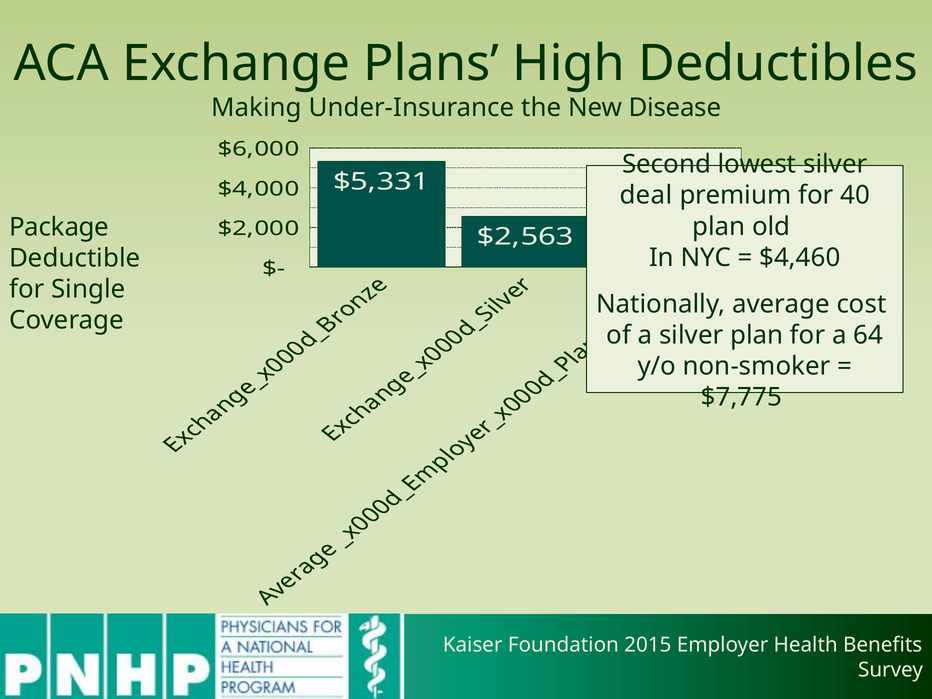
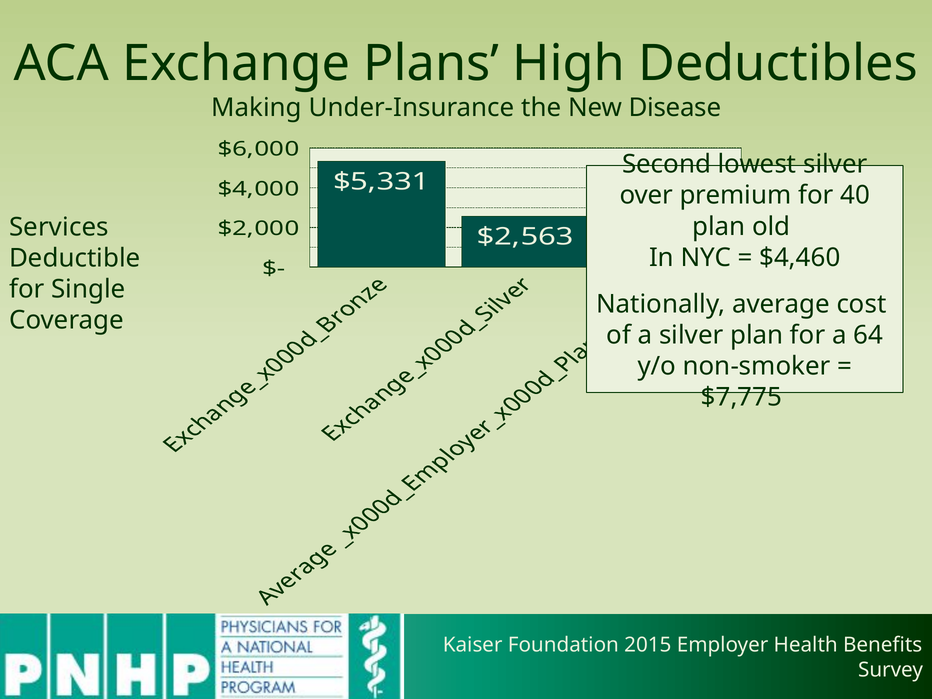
deal: deal -> over
Package: Package -> Services
